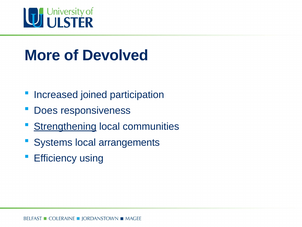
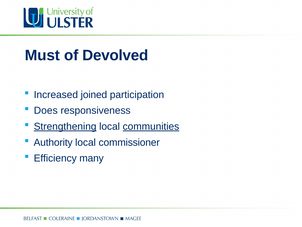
More: More -> Must
communities underline: none -> present
Systems: Systems -> Authority
arrangements: arrangements -> commissioner
using: using -> many
